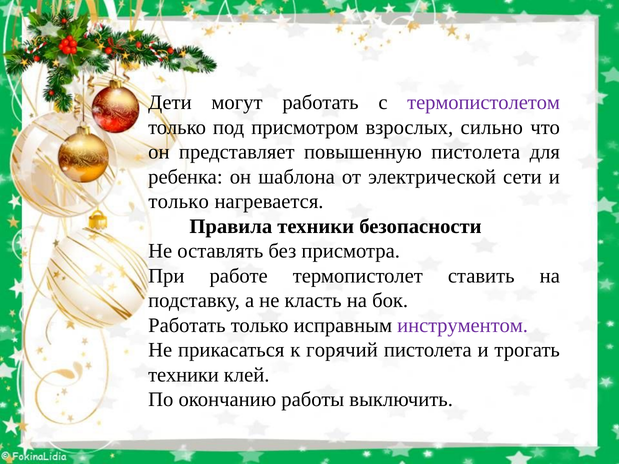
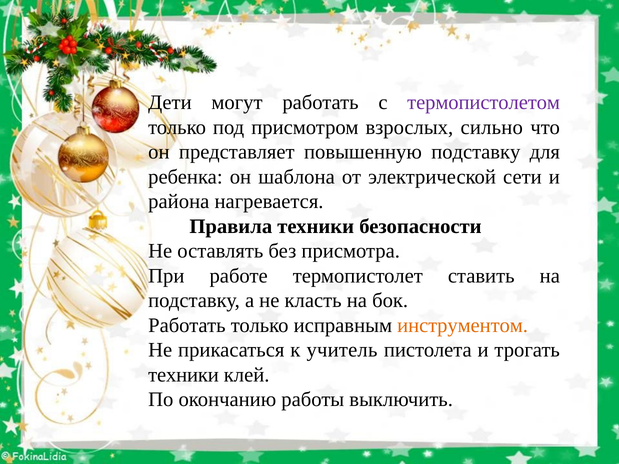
повышенную пистолета: пистолета -> подставку
только at (179, 202): только -> района
инструментом colour: purple -> orange
горячий: горячий -> учитель
